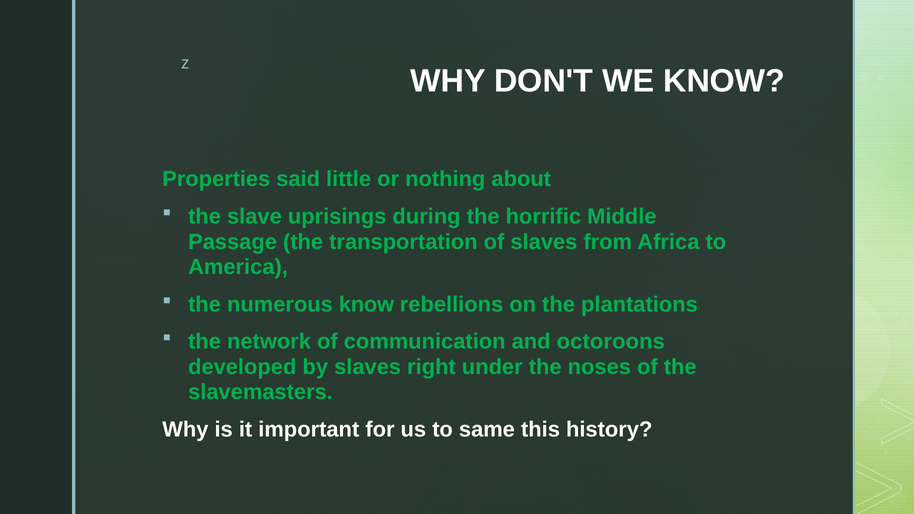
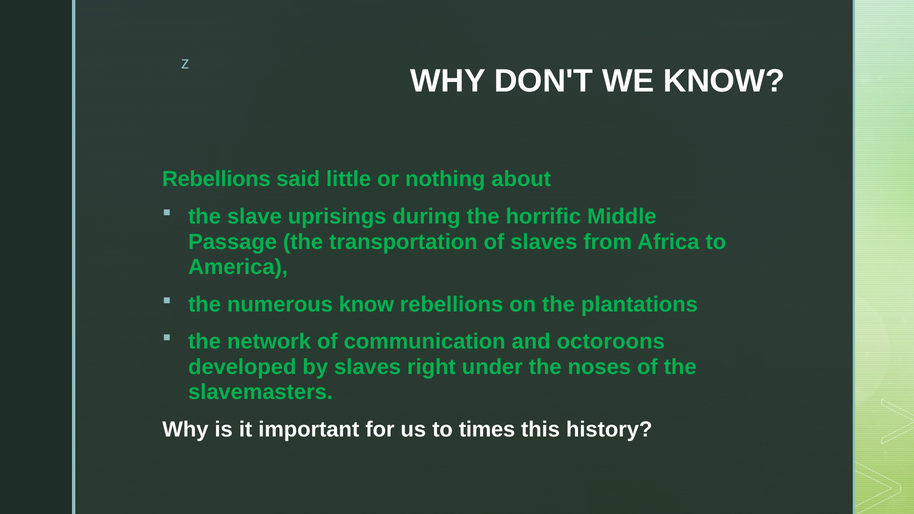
Properties at (216, 179): Properties -> Rebellions
same: same -> times
